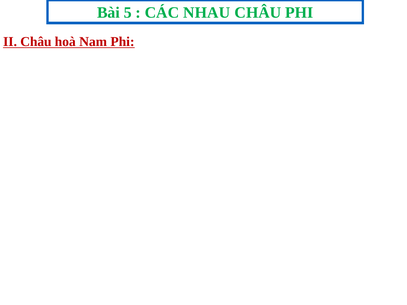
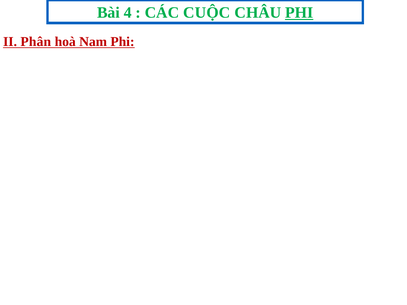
5: 5 -> 4
NHAU: NHAU -> CUỘC
PHI at (299, 13) underline: none -> present
II Châu: Châu -> Phân
